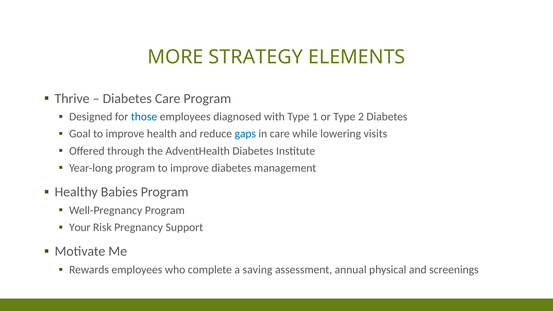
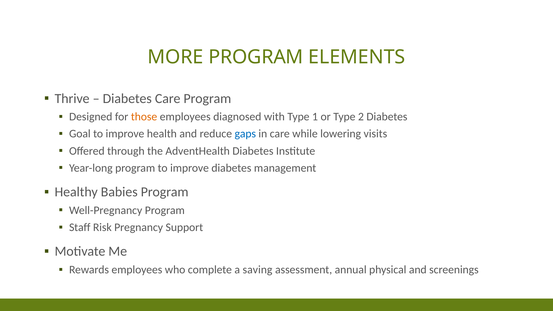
MORE STRATEGY: STRATEGY -> PROGRAM
those colour: blue -> orange
Your: Your -> Staff
